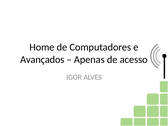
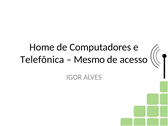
Avançados: Avançados -> Telefônica
Apenas: Apenas -> Mesmo
